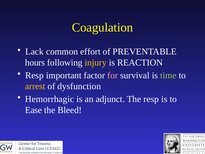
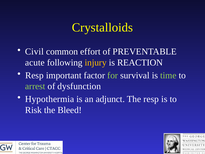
Coagulation: Coagulation -> Crystalloids
Lack: Lack -> Civil
hours: hours -> acute
for colour: pink -> light green
arrest colour: yellow -> light green
Hemorrhagic: Hemorrhagic -> Hypothermia
Ease: Ease -> Risk
